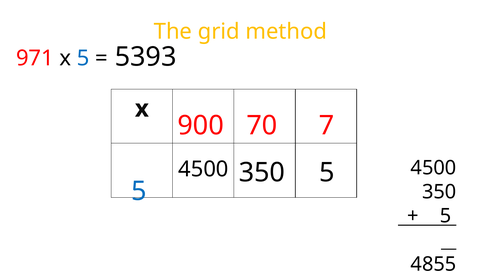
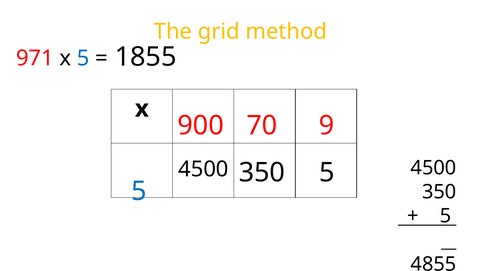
5393: 5393 -> 1855
7: 7 -> 9
